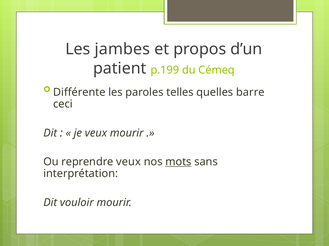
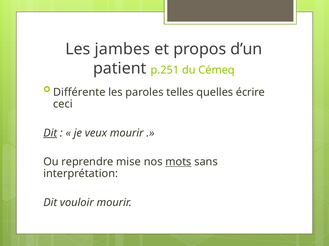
p.199: p.199 -> p.251
barre: barre -> écrire
Dit at (50, 133) underline: none -> present
reprendre veux: veux -> mise
